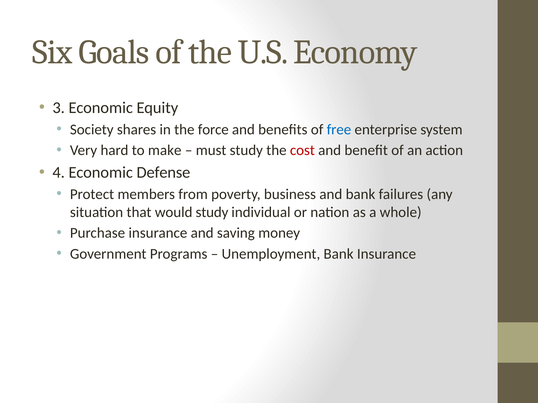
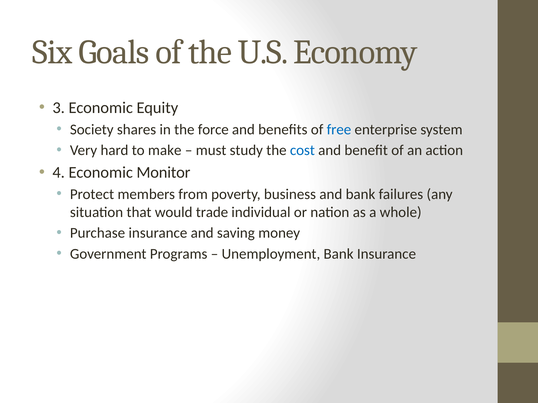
cost colour: red -> blue
Defense: Defense -> Monitor
would study: study -> trade
